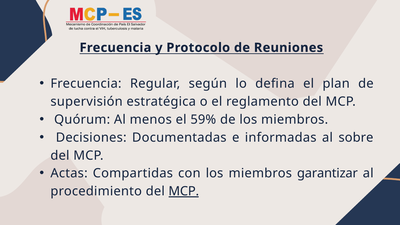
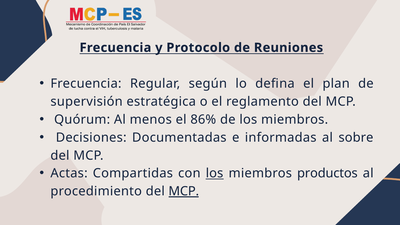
59%: 59% -> 86%
los at (215, 173) underline: none -> present
garantizar: garantizar -> productos
